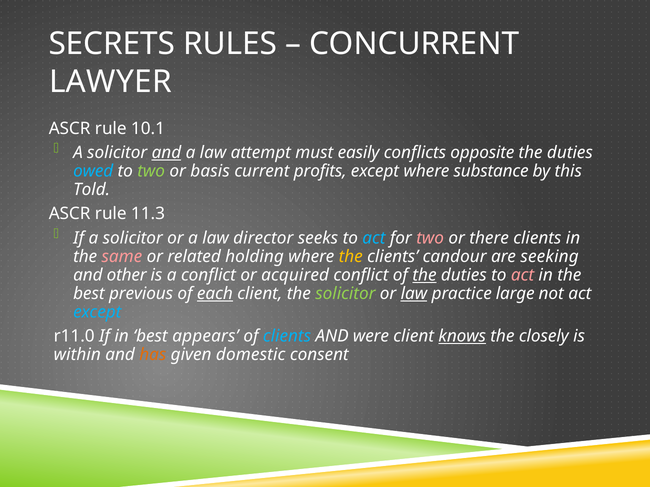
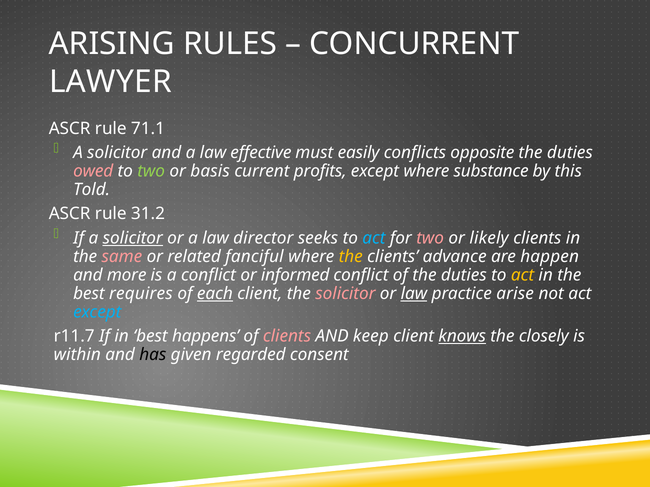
SECRETS: SECRETS -> ARISING
10.1: 10.1 -> 71.1
and at (166, 153) underline: present -> none
attempt: attempt -> effective
owed colour: light blue -> pink
11.3: 11.3 -> 31.2
solicitor at (133, 238) underline: none -> present
there: there -> likely
holding: holding -> fanciful
candour: candour -> advance
seeking: seeking -> happen
other: other -> more
acquired: acquired -> informed
the at (424, 275) underline: present -> none
act at (522, 275) colour: pink -> yellow
previous: previous -> requires
solicitor at (345, 294) colour: light green -> pink
large: large -> arise
r11.0: r11.0 -> r11.7
appears: appears -> happens
clients at (287, 336) colour: light blue -> pink
were: were -> keep
has colour: orange -> black
domestic: domestic -> regarded
